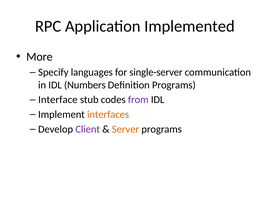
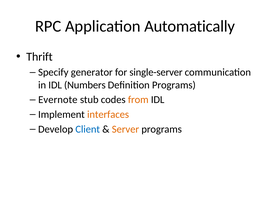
Implemented: Implemented -> Automatically
More: More -> Thrift
languages: languages -> generator
Interface: Interface -> Evernote
from colour: purple -> orange
Client colour: purple -> blue
